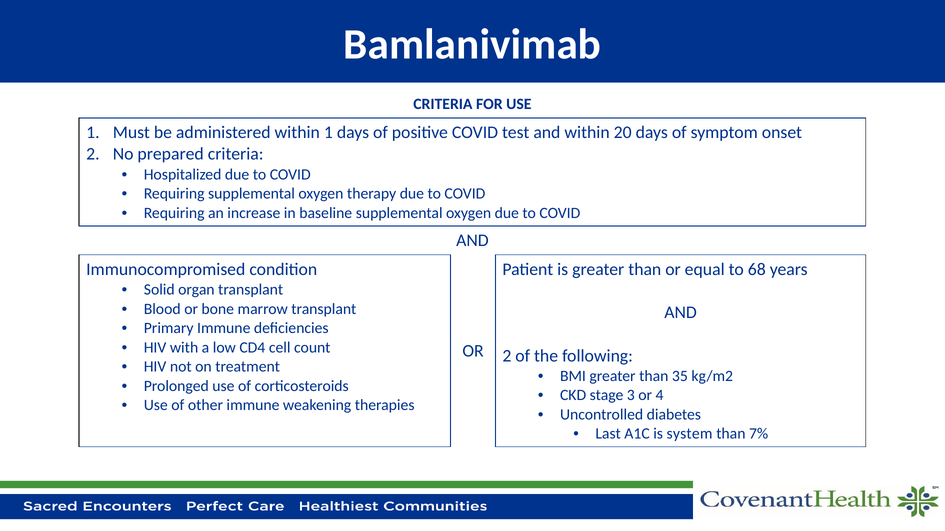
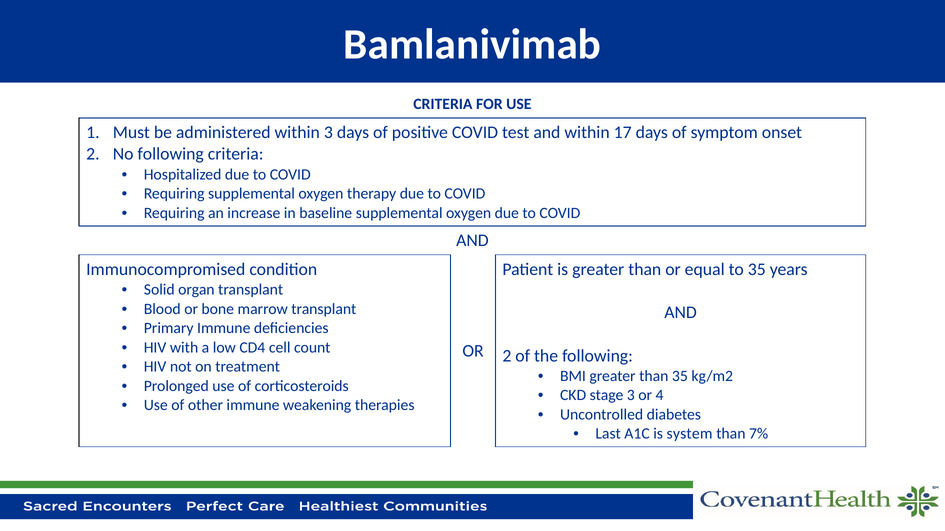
within 1: 1 -> 3
20: 20 -> 17
No prepared: prepared -> following
to 68: 68 -> 35
